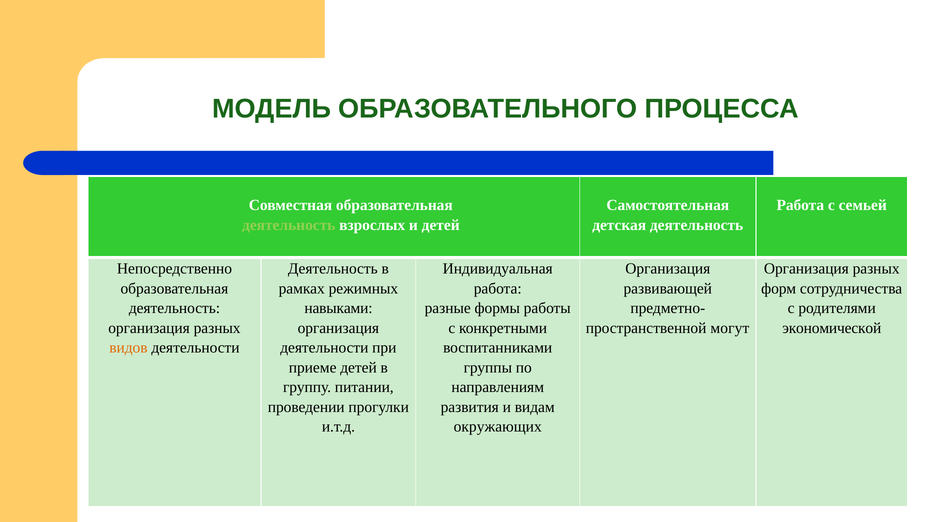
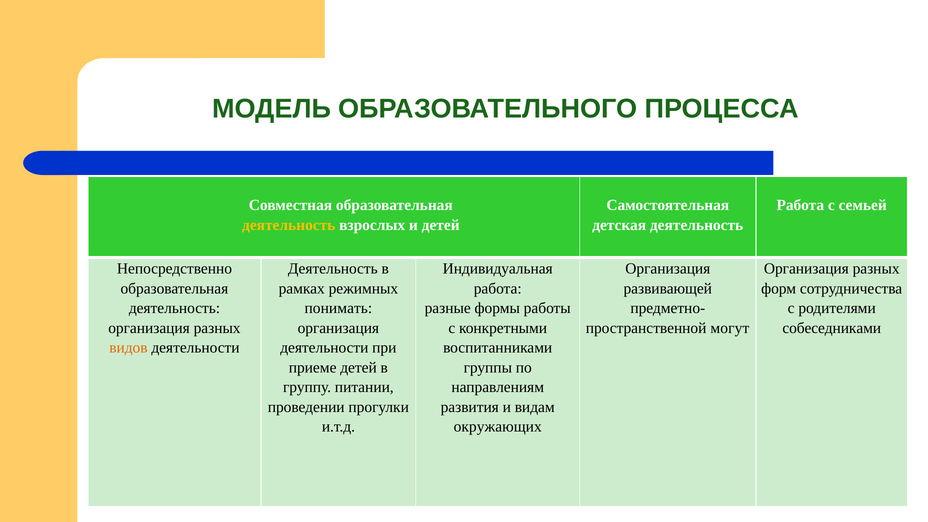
деятельность at (289, 225) colour: light green -> yellow
навыками: навыками -> понимать
экономической: экономической -> собеседниками
